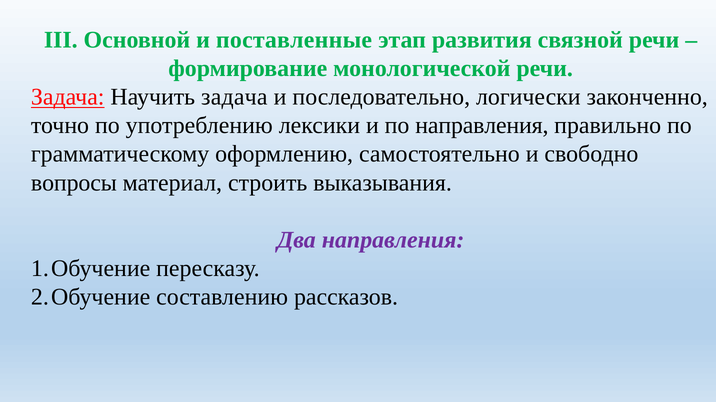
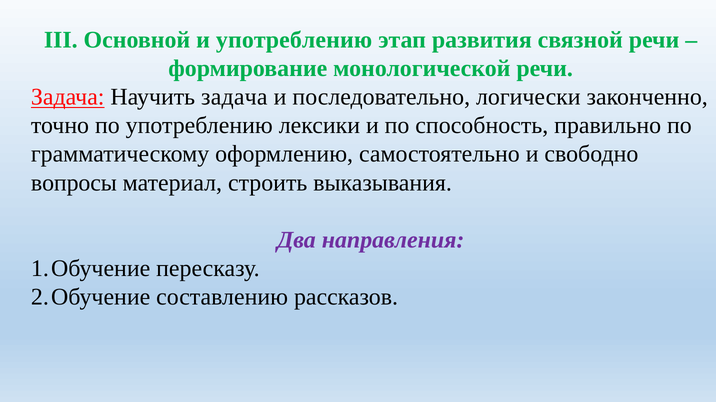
и поставленные: поставленные -> употреблению
по направления: направления -> способность
